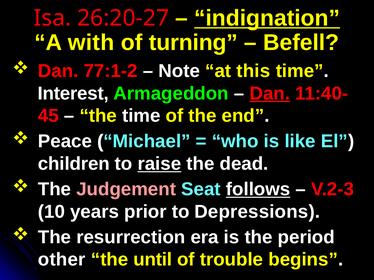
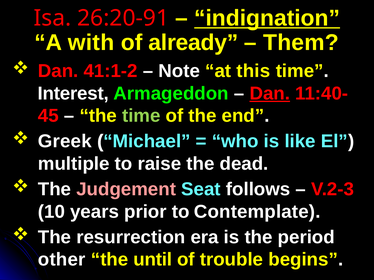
26:20-27: 26:20-27 -> 26:20-91
turning: turning -> already
Befell: Befell -> Them
77:1-2: 77:1-2 -> 41:1-2
time at (141, 116) colour: white -> light green
Peace: Peace -> Greek
children: children -> multiple
raise underline: present -> none
follows underline: present -> none
Depressions: Depressions -> Contemplate
